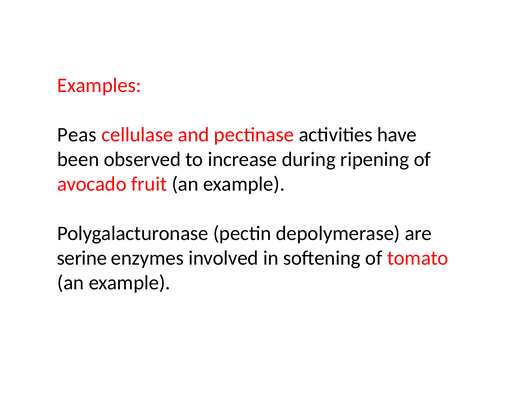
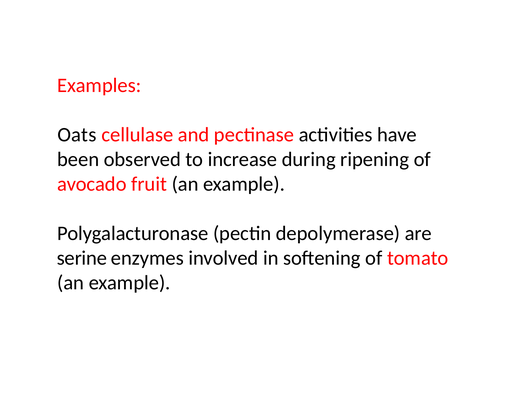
Peas: Peas -> Oats
